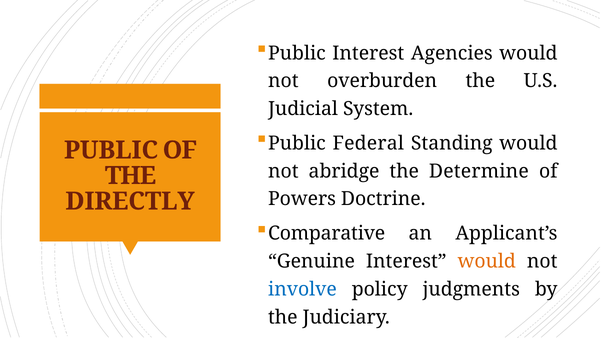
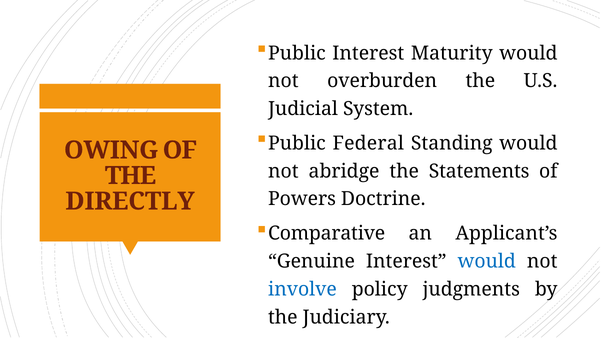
Agencies: Agencies -> Maturity
PUBLIC at (111, 150): PUBLIC -> OWING
Determine: Determine -> Statements
would at (487, 261) colour: orange -> blue
